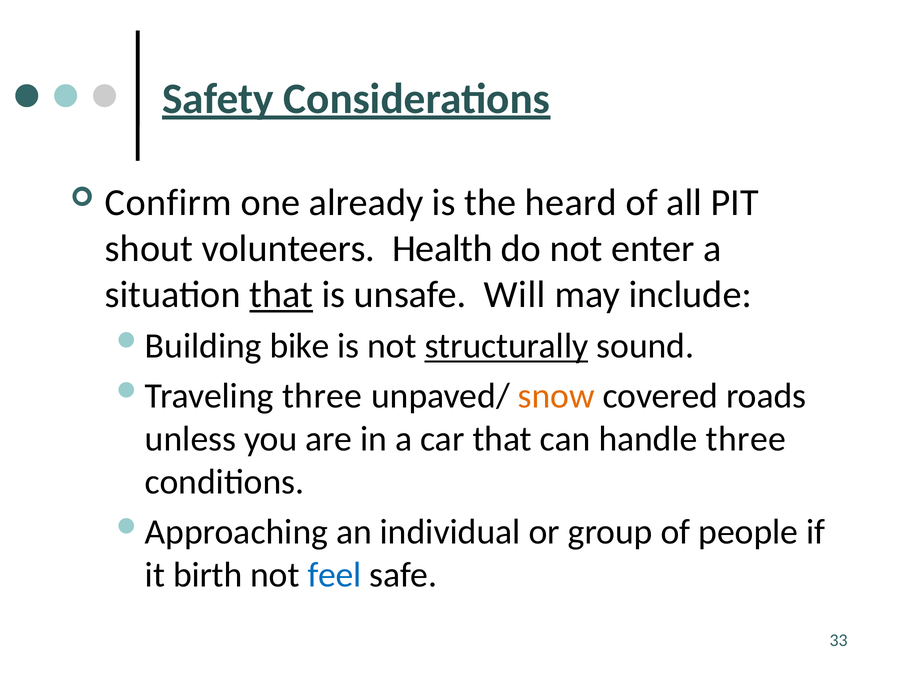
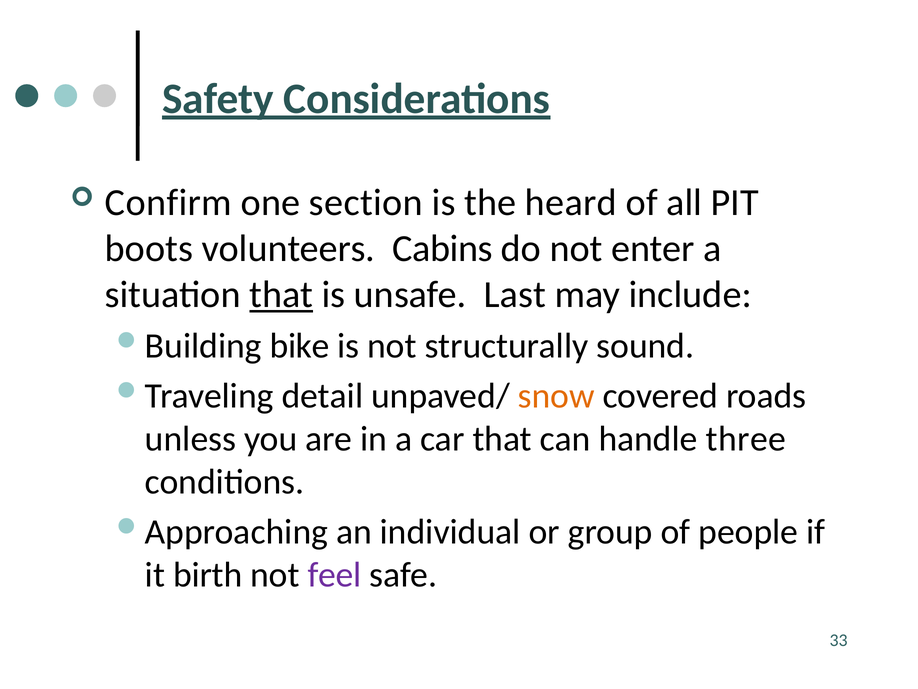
already: already -> section
shout: shout -> boots
Health: Health -> Cabins
Will: Will -> Last
structurally underline: present -> none
three at (322, 396): three -> detail
feel colour: blue -> purple
